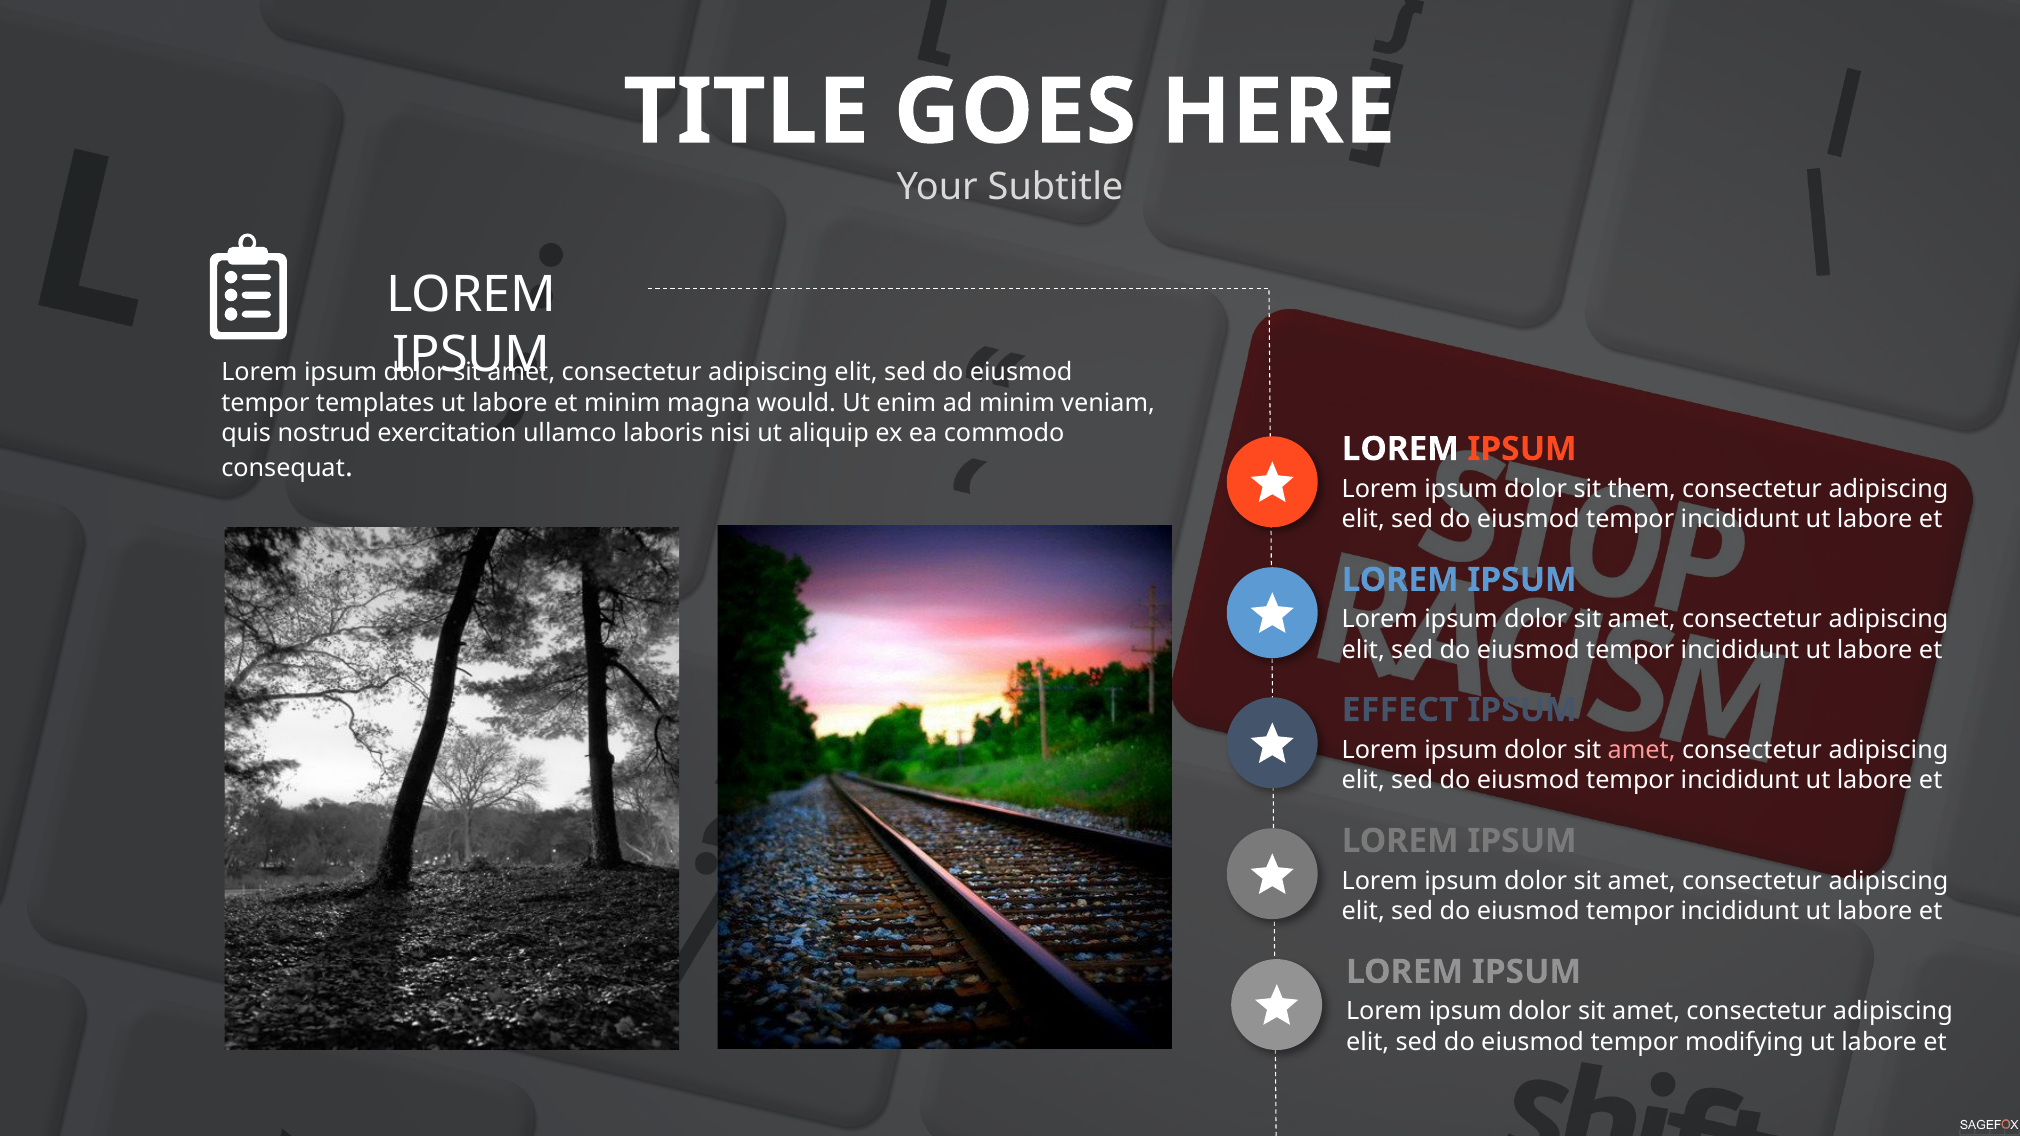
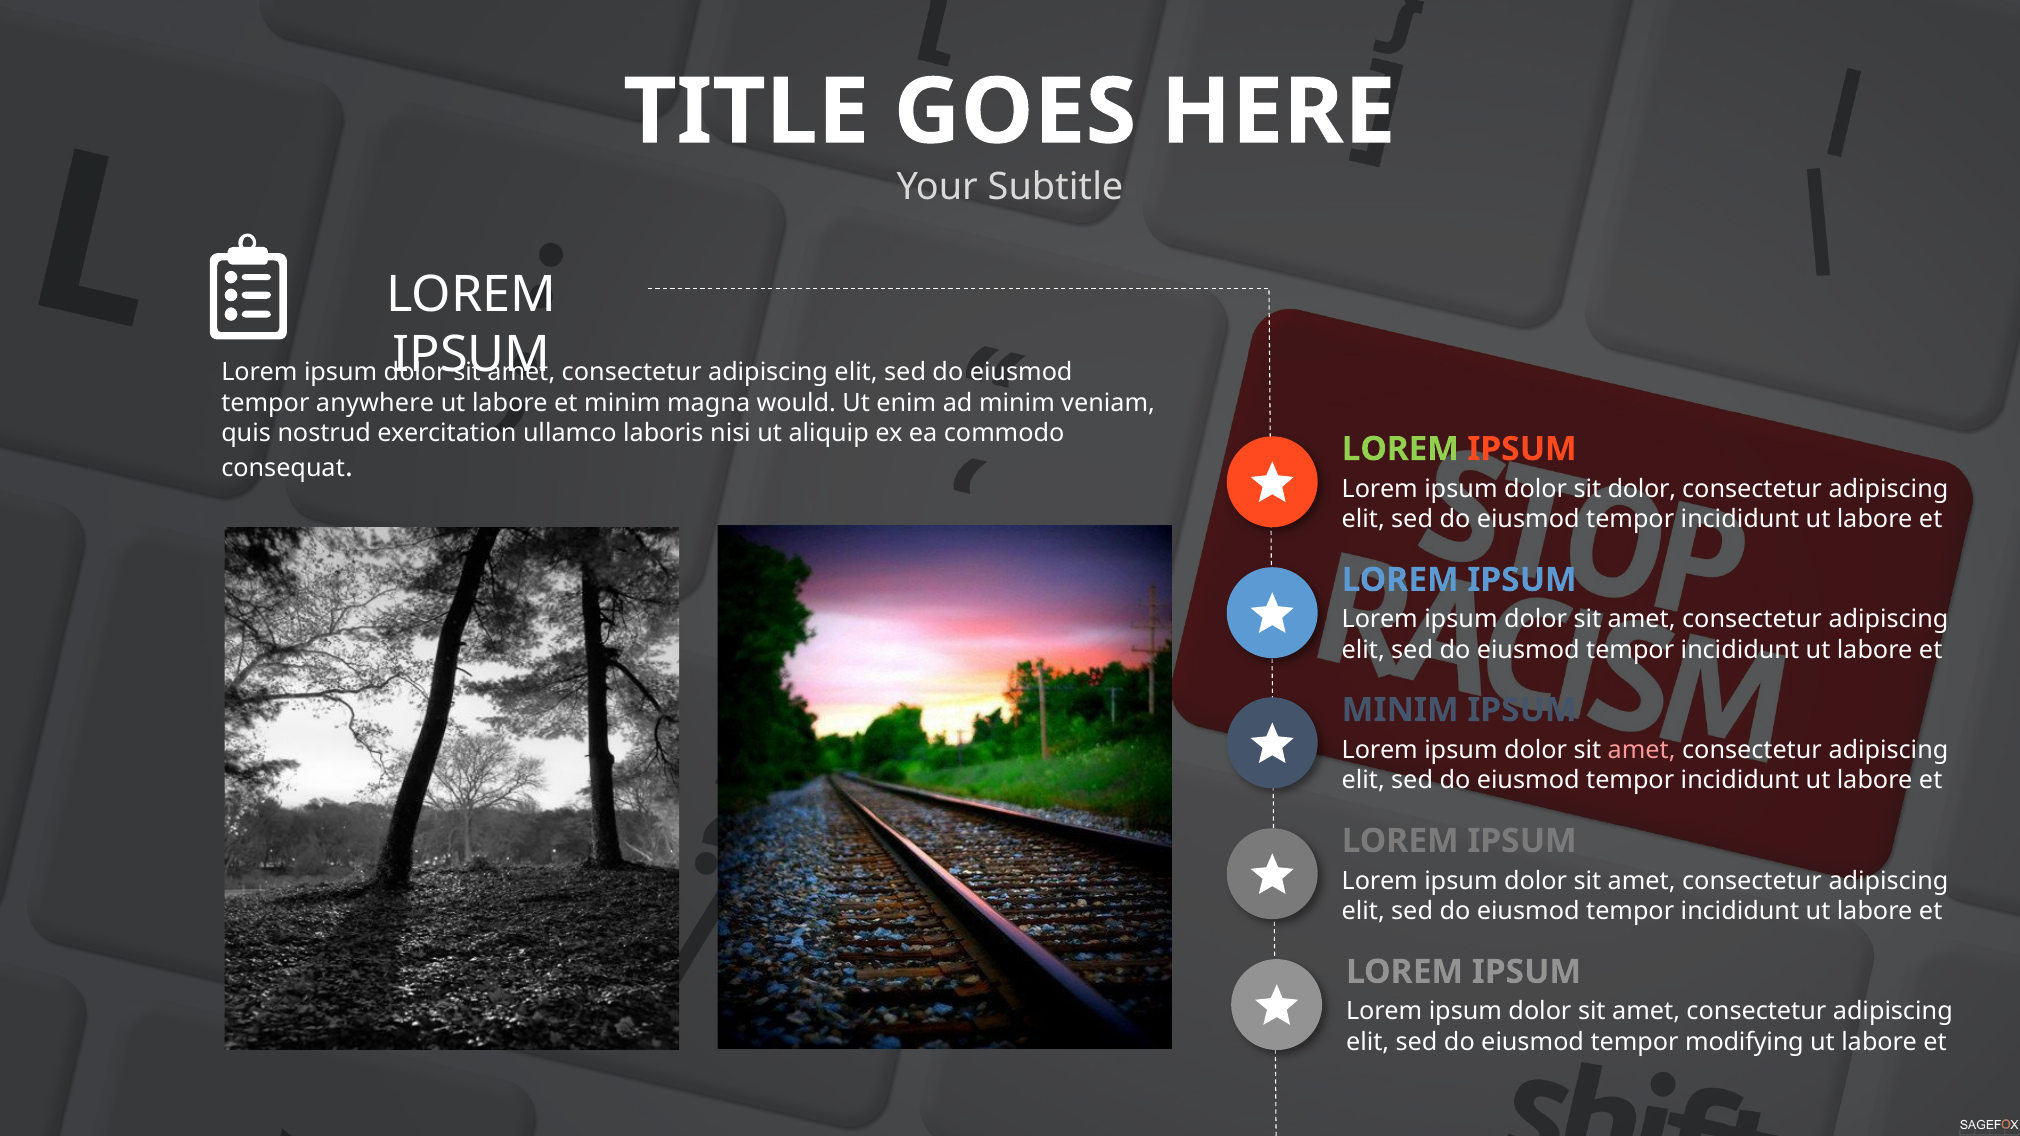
templates: templates -> anywhere
LOREM at (1400, 449) colour: white -> light green
sit them: them -> dolor
EFFECT at (1400, 710): EFFECT -> MINIM
